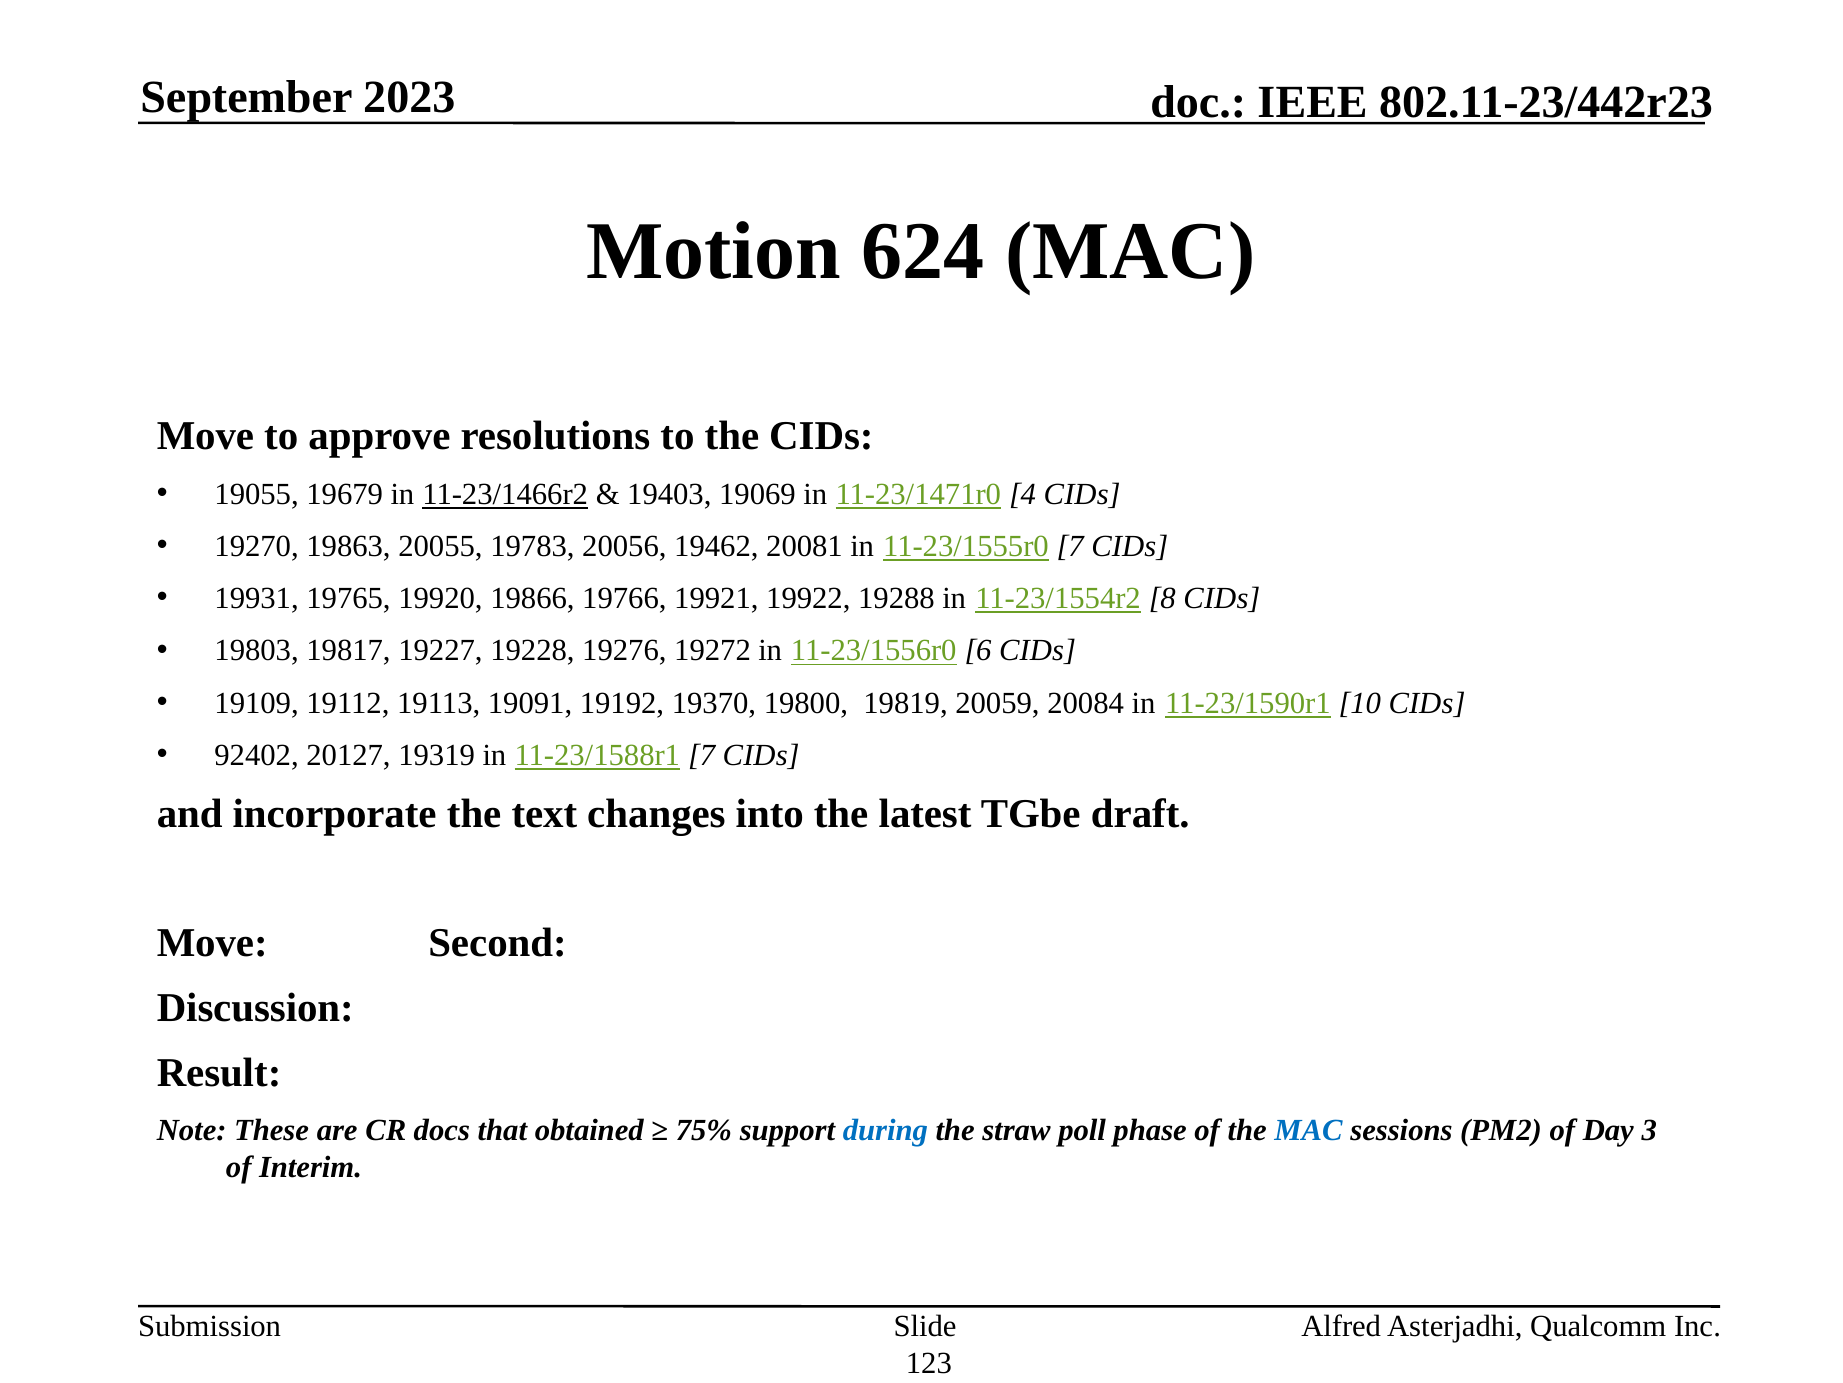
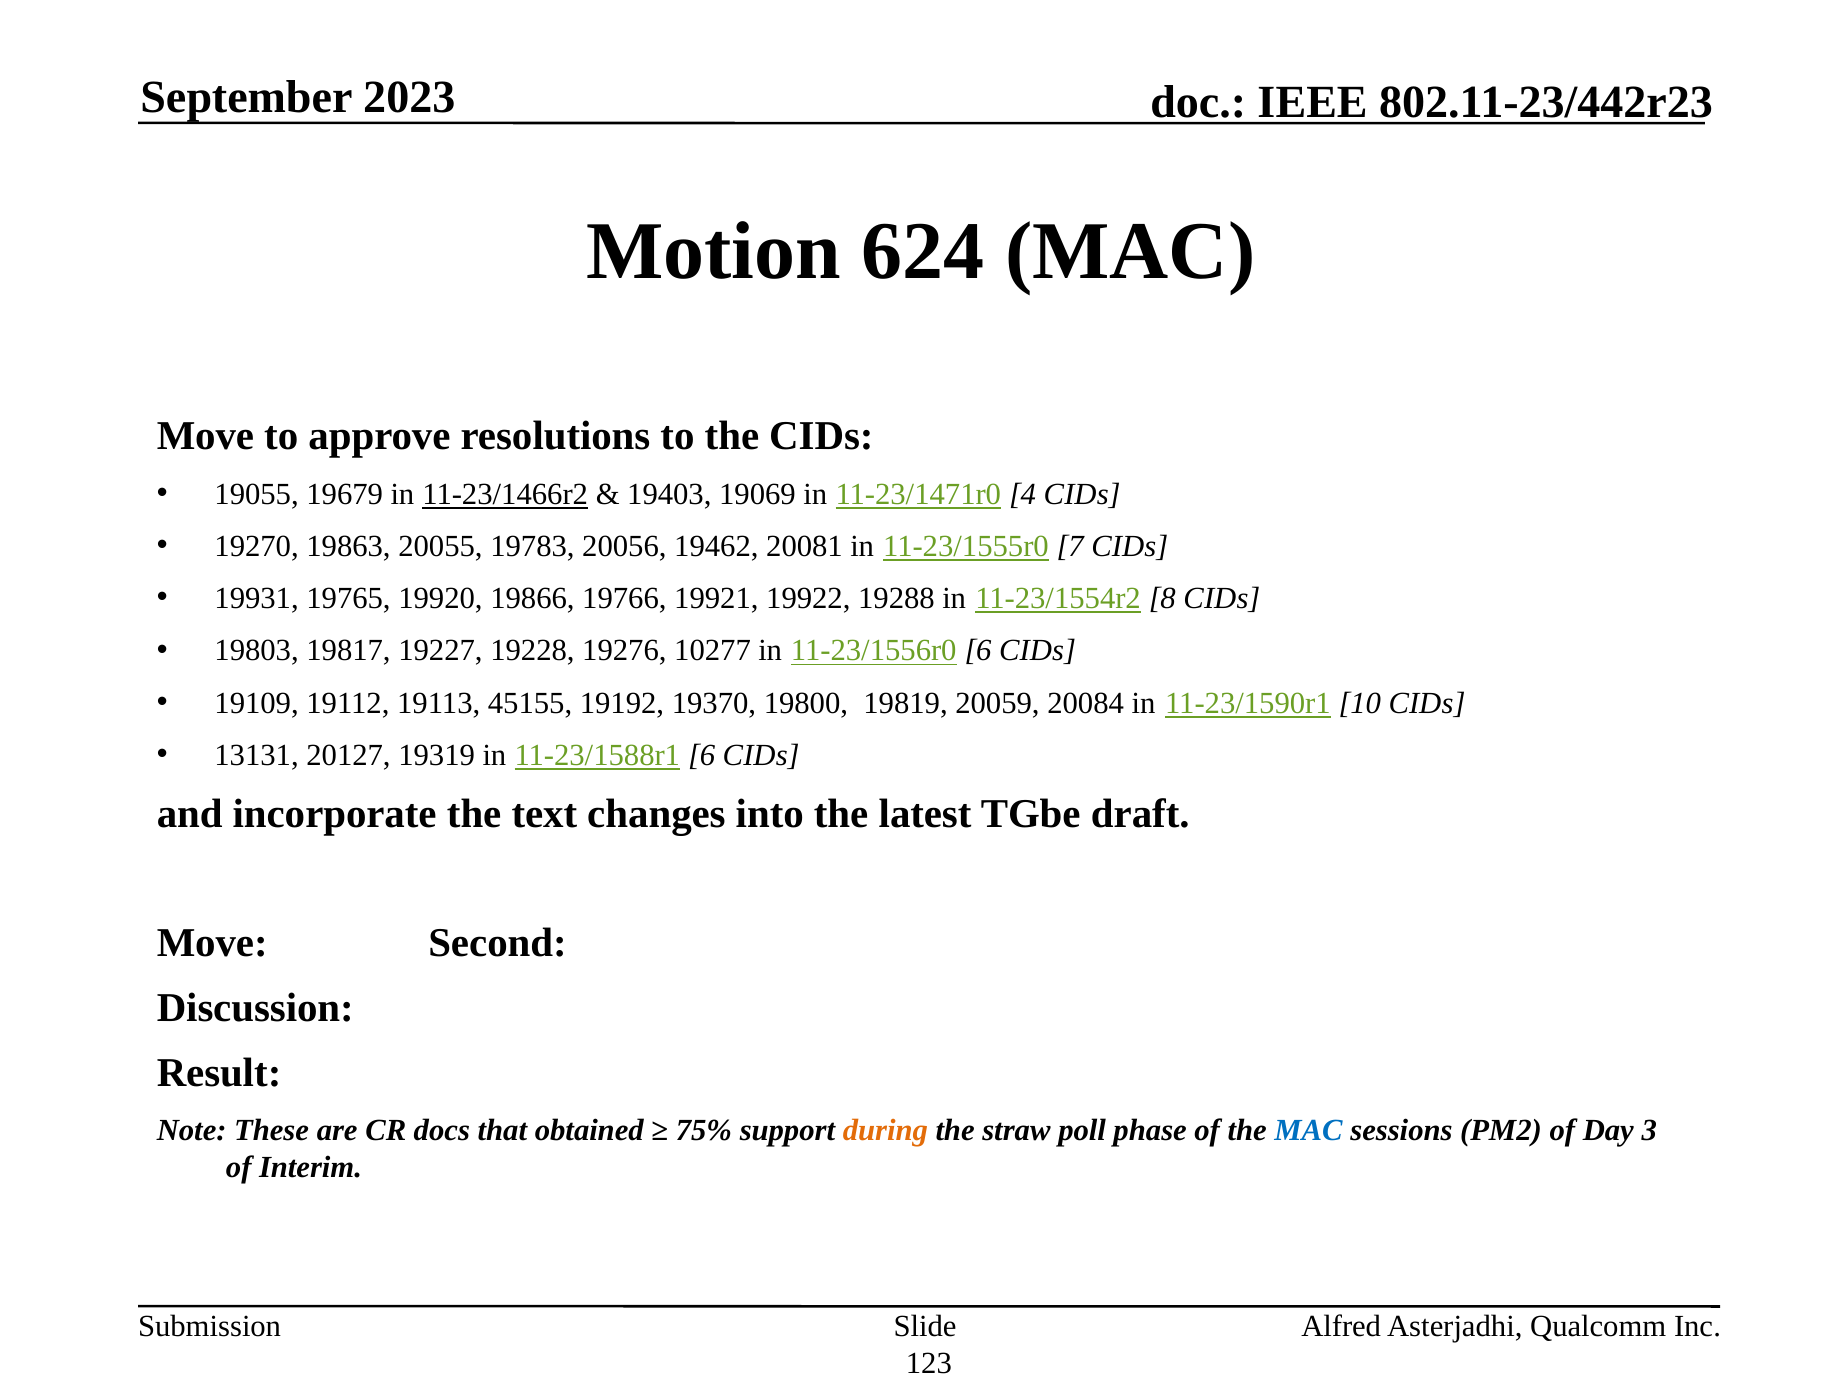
19272: 19272 -> 10277
19091: 19091 -> 45155
92402: 92402 -> 13131
11-23/1588r1 7: 7 -> 6
during colour: blue -> orange
